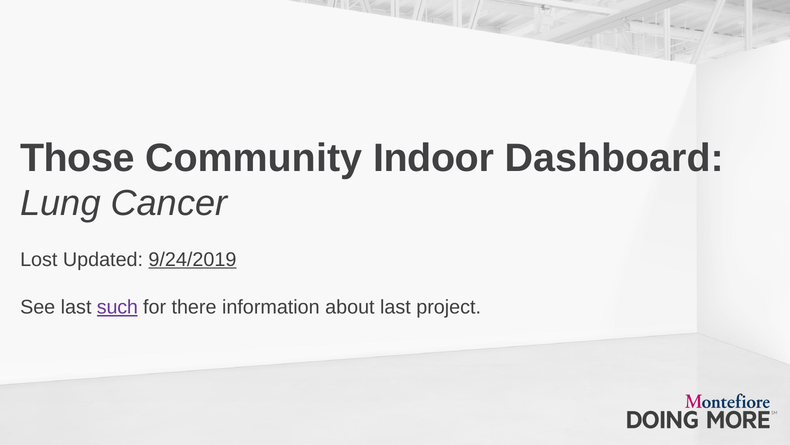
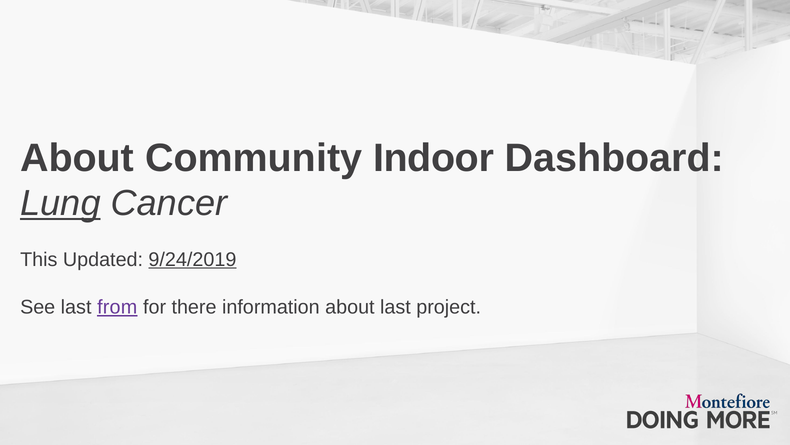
Those at (77, 158): Those -> About
Lung underline: none -> present
Lost: Lost -> This
such: such -> from
